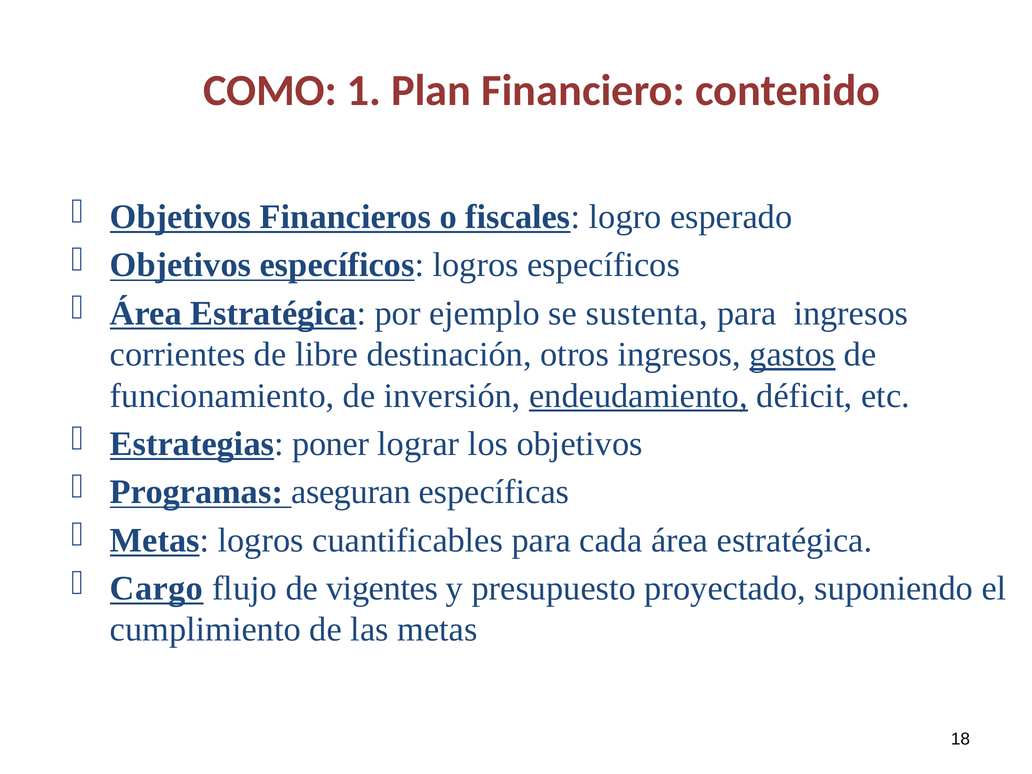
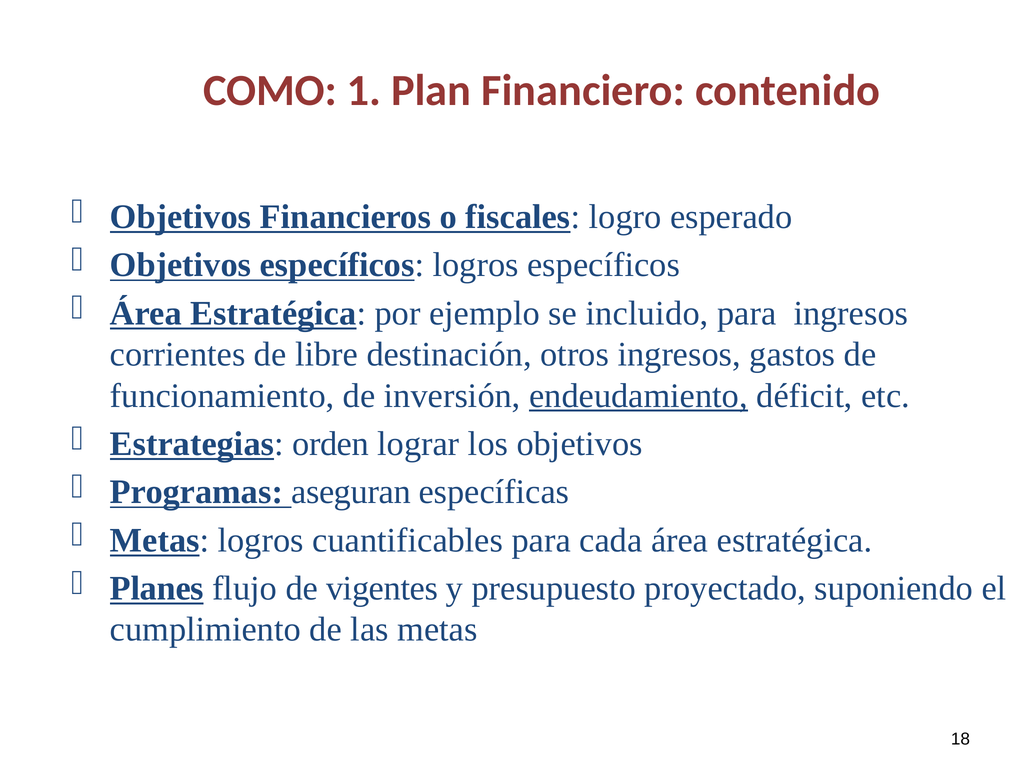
sustenta: sustenta -> incluido
gastos underline: present -> none
poner: poner -> orden
Cargo: Cargo -> Planes
